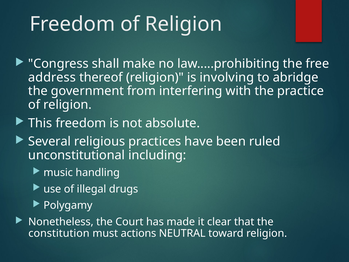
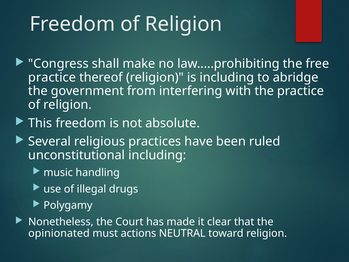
address at (52, 77): address -> practice
is involving: involving -> including
constitution: constitution -> opinionated
